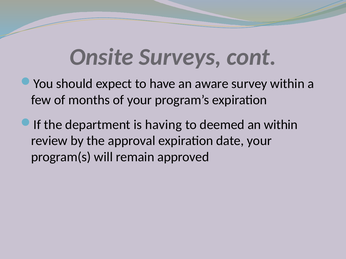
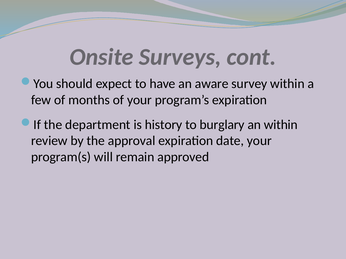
having: having -> history
deemed: deemed -> burglary
